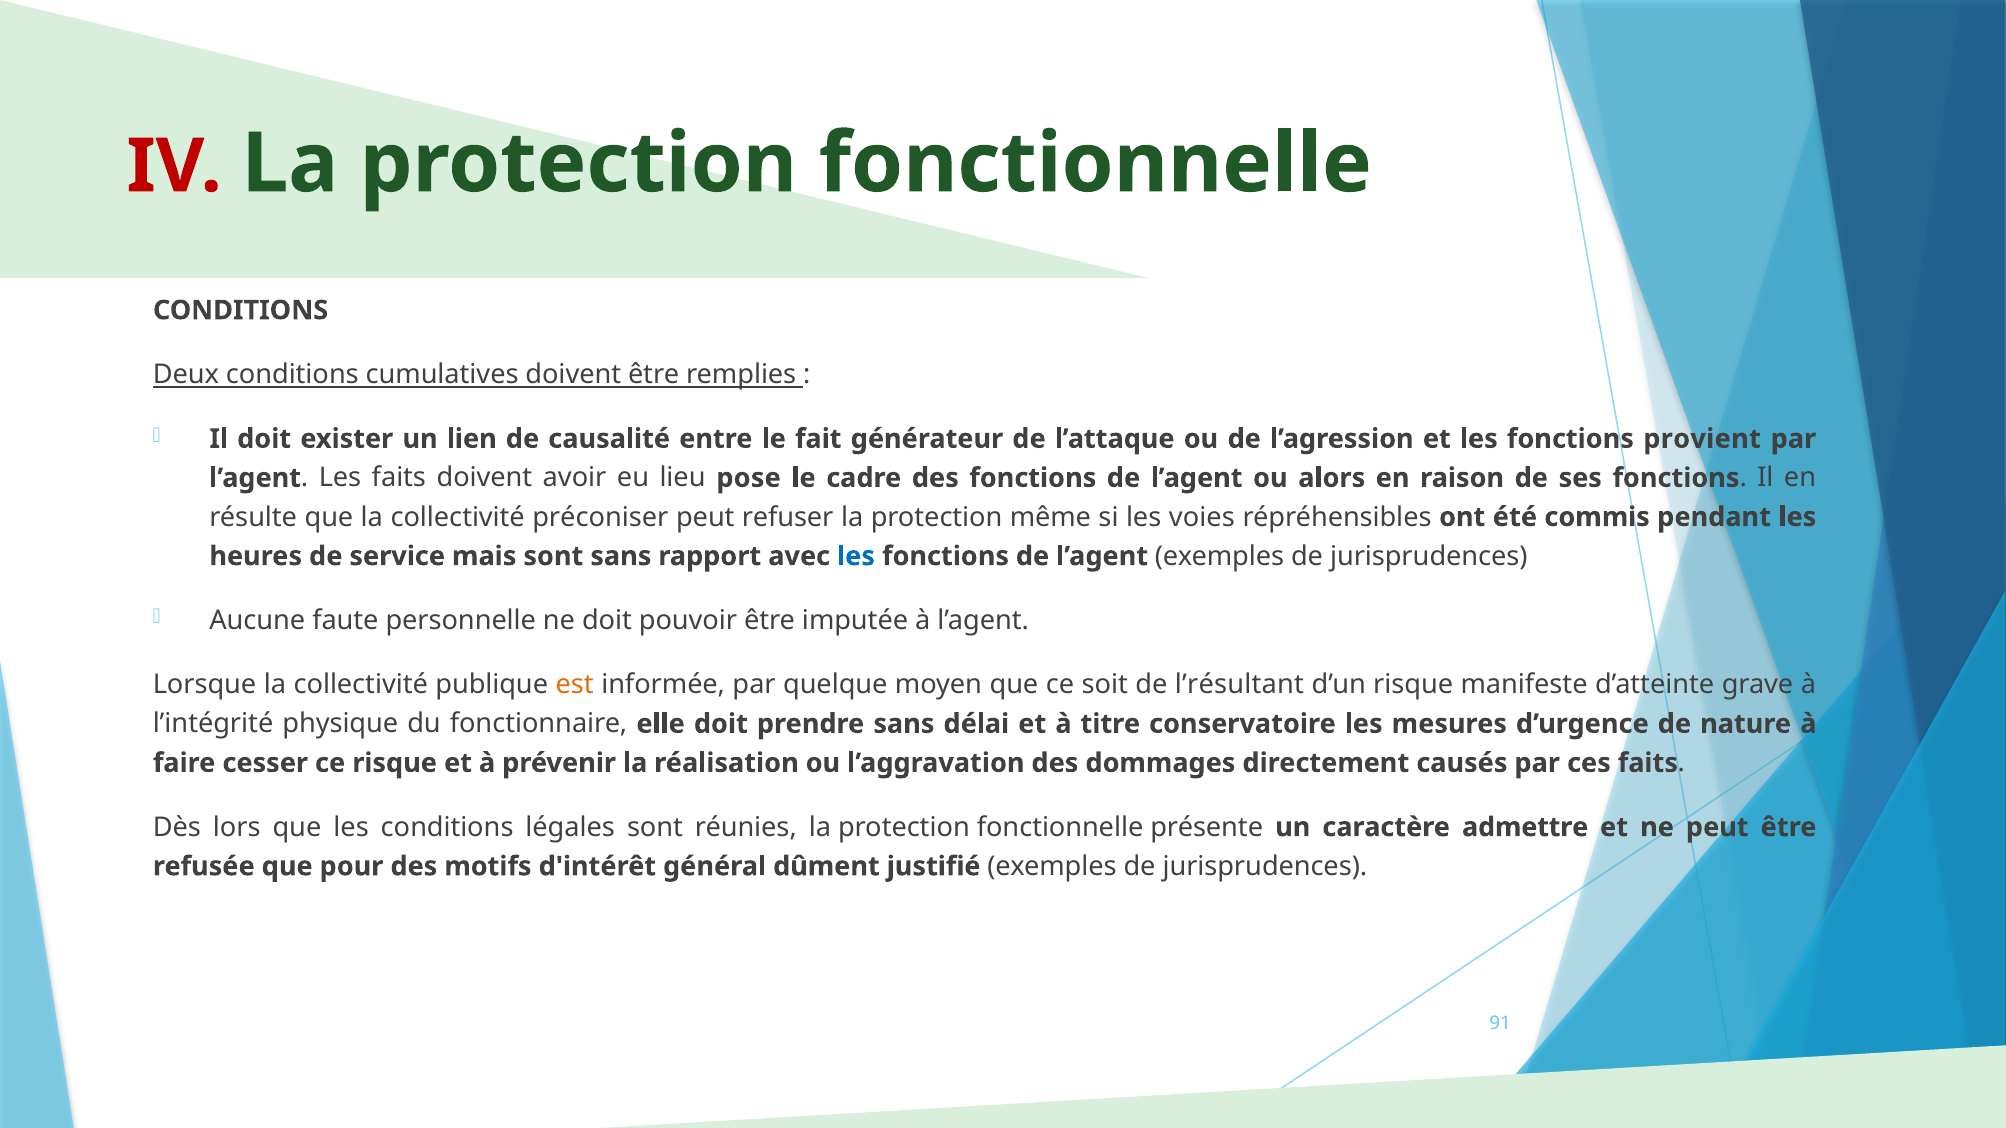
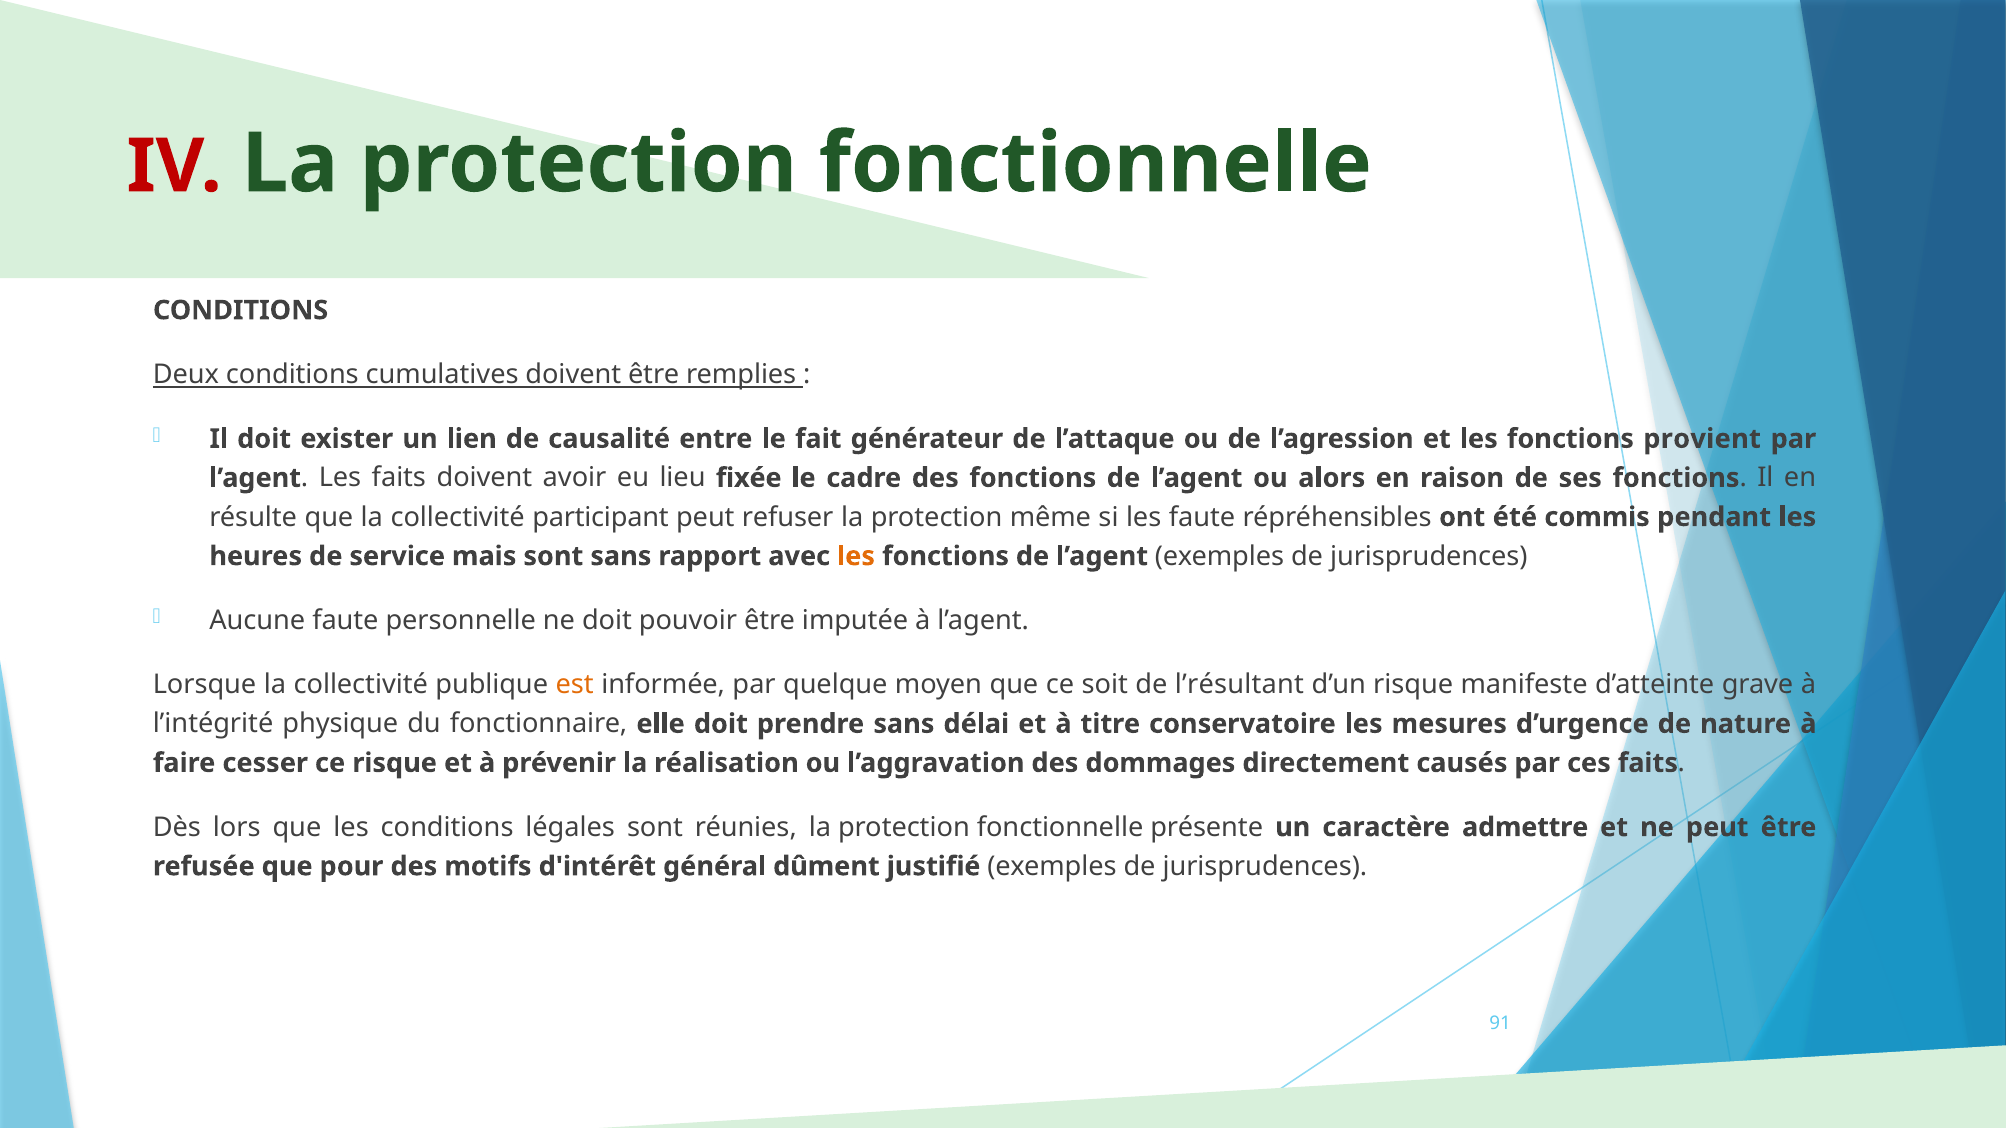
pose: pose -> fixée
préconiser: préconiser -> participant
les voies: voies -> faute
les at (856, 556) colour: blue -> orange
